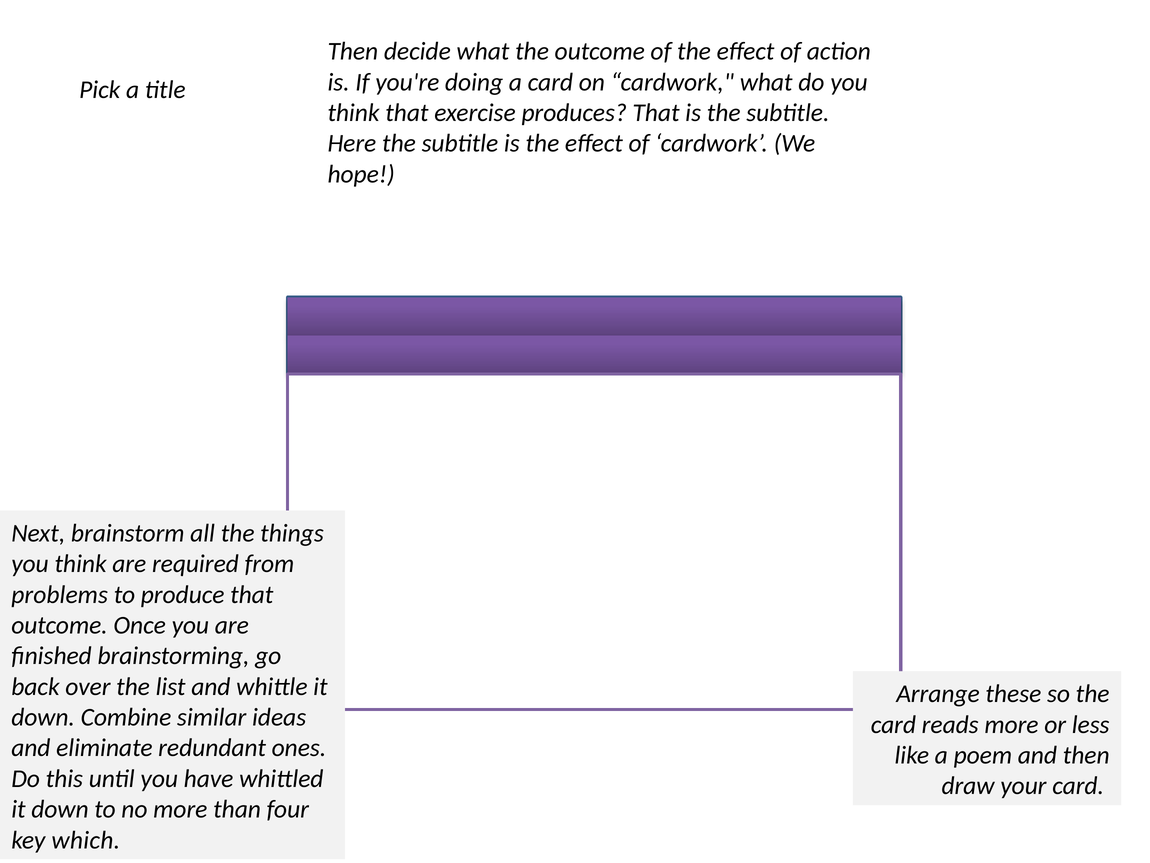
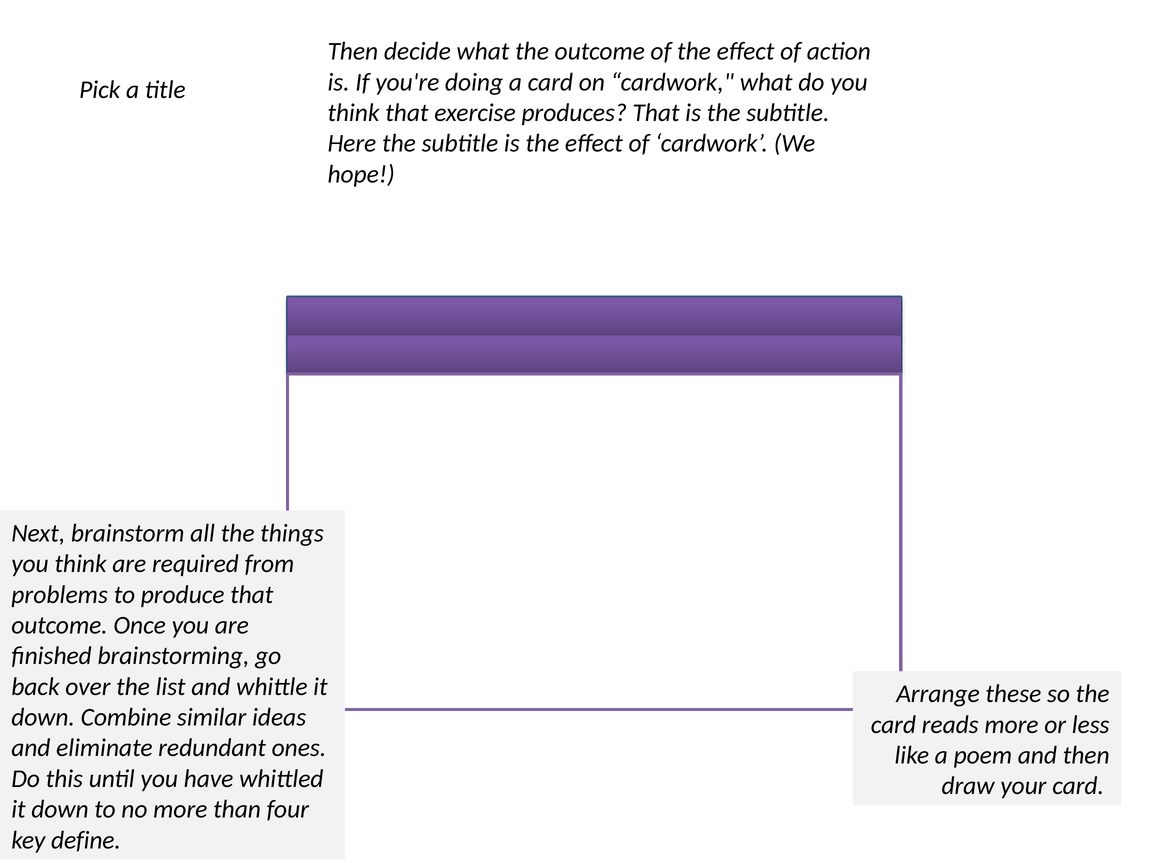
which: which -> define
